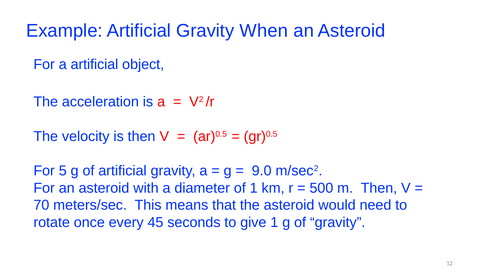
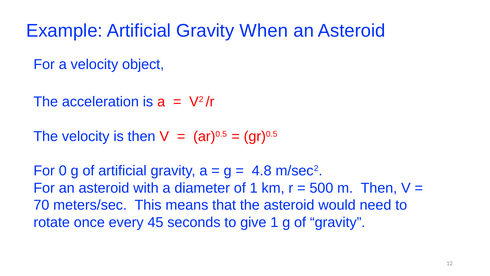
a artificial: artificial -> velocity
5: 5 -> 0
9.0: 9.0 -> 4.8
